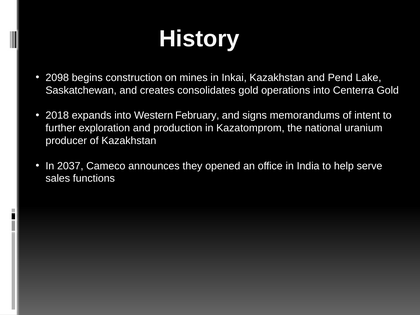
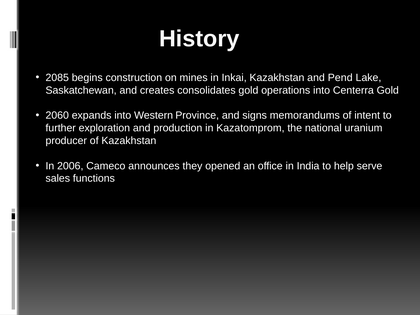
2098: 2098 -> 2085
2018: 2018 -> 2060
February: February -> Province
2037: 2037 -> 2006
